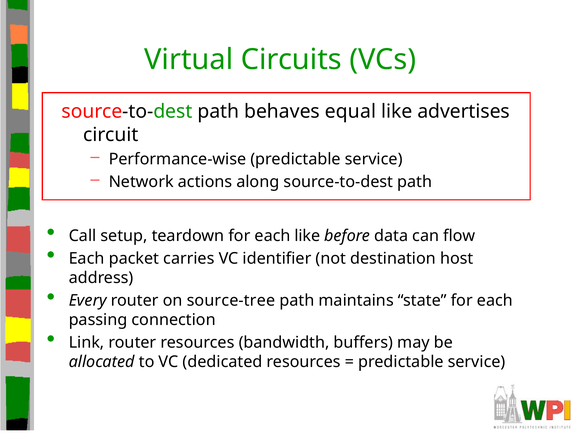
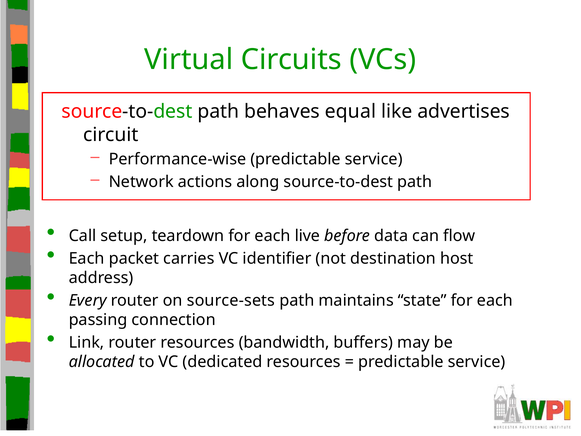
each like: like -> live
source-tree: source-tree -> source-sets
